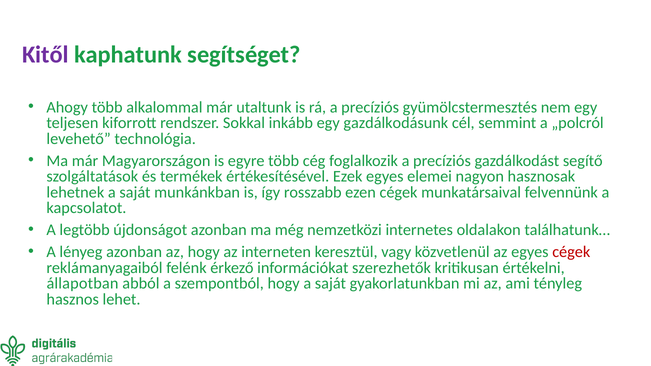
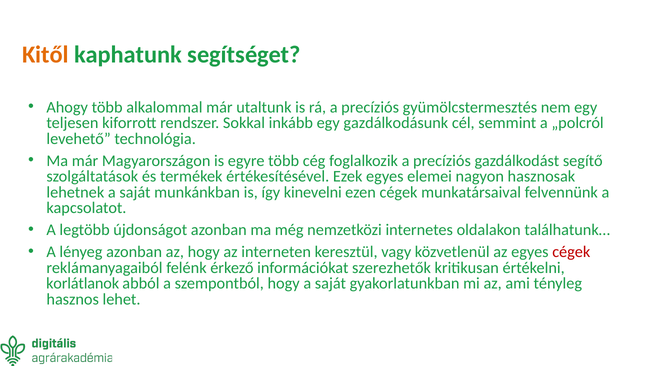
Kitől colour: purple -> orange
rosszabb: rosszabb -> kinevelni
állapotban: állapotban -> korlátlanok
